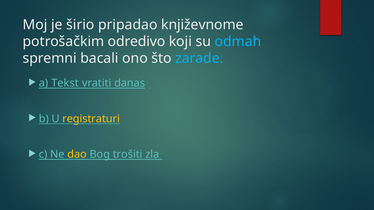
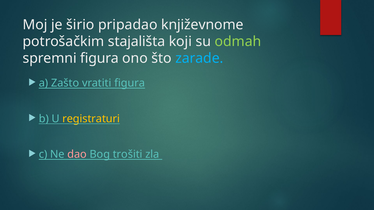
odredivo: odredivo -> stajališta
odmah colour: light blue -> light green
spremni bacali: bacali -> figura
Tekst: Tekst -> Zašto
vratiti danas: danas -> figura
dao colour: yellow -> pink
